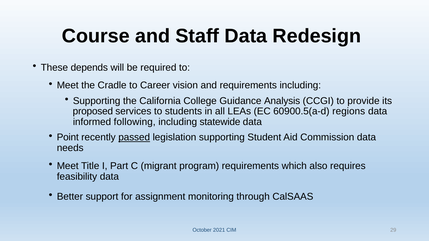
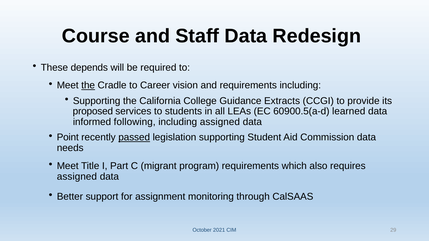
the at (88, 86) underline: none -> present
Analysis: Analysis -> Extracts
regions: regions -> learned
including statewide: statewide -> assigned
feasibility at (77, 177): feasibility -> assigned
